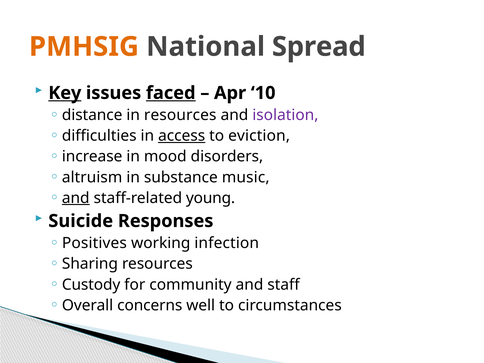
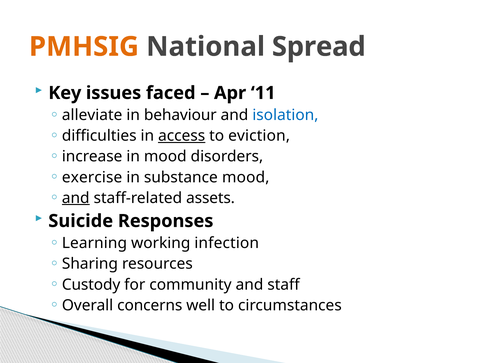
Key underline: present -> none
faced underline: present -> none
10: 10 -> 11
distance: distance -> alleviate
in resources: resources -> behaviour
isolation colour: purple -> blue
altruism: altruism -> exercise
substance music: music -> mood
young: young -> assets
Positives: Positives -> Learning
